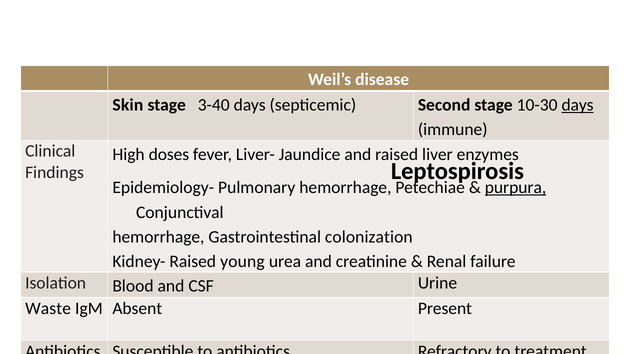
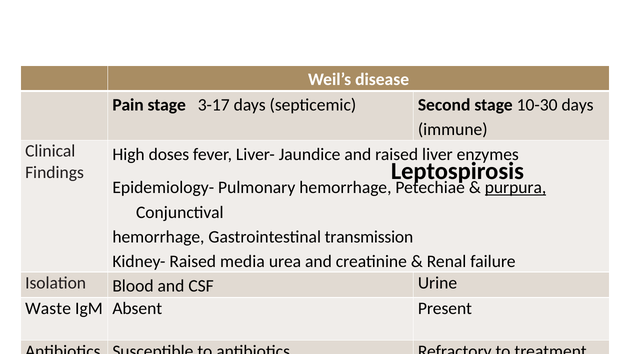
Skin: Skin -> Pain
3-40: 3-40 -> 3-17
days at (578, 105) underline: present -> none
colonization: colonization -> transmission
young: young -> media
